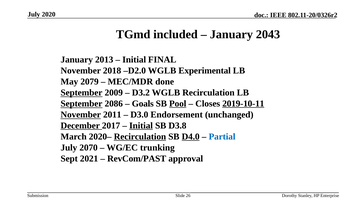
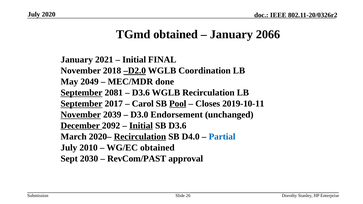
TGmd included: included -> obtained
2043: 2043 -> 2066
2013: 2013 -> 2021
D2.0 underline: none -> present
Experimental: Experimental -> Coordination
2079: 2079 -> 2049
2009: 2009 -> 2081
D3.2 at (141, 93): D3.2 -> D3.6
2086: 2086 -> 2017
Goals: Goals -> Carol
2019-10-11 underline: present -> none
2011: 2011 -> 2039
2017: 2017 -> 2092
SB D3.8: D3.8 -> D3.6
D4.0 underline: present -> none
2070: 2070 -> 2010
WG/EC trunking: trunking -> obtained
2021: 2021 -> 2030
